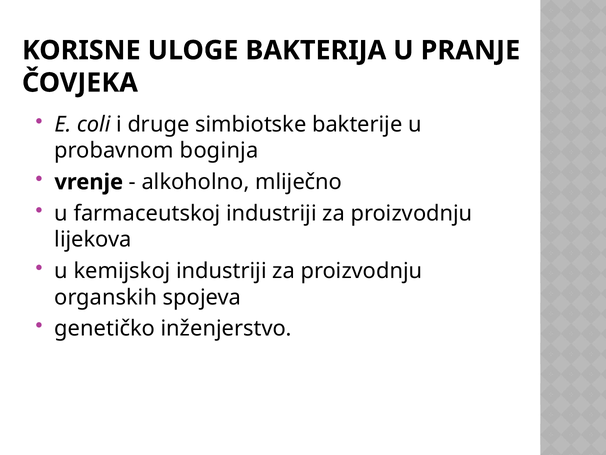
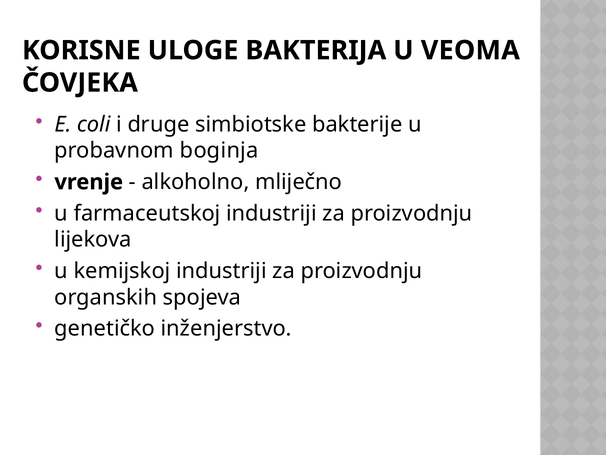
PRANJE: PRANJE -> VEOMA
